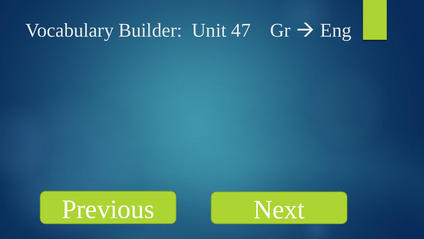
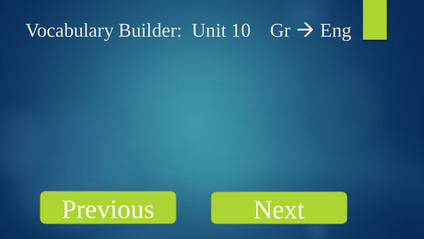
47: 47 -> 10
